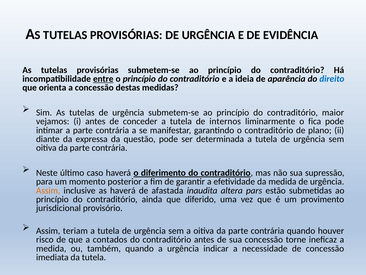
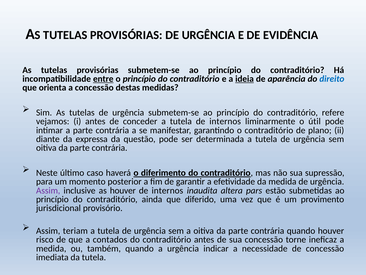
ideia underline: none -> present
maior: maior -> refere
fica: fica -> útil
Assim at (48, 190) colour: orange -> purple
as haverá: haverá -> houver
afastada at (167, 190): afastada -> internos
